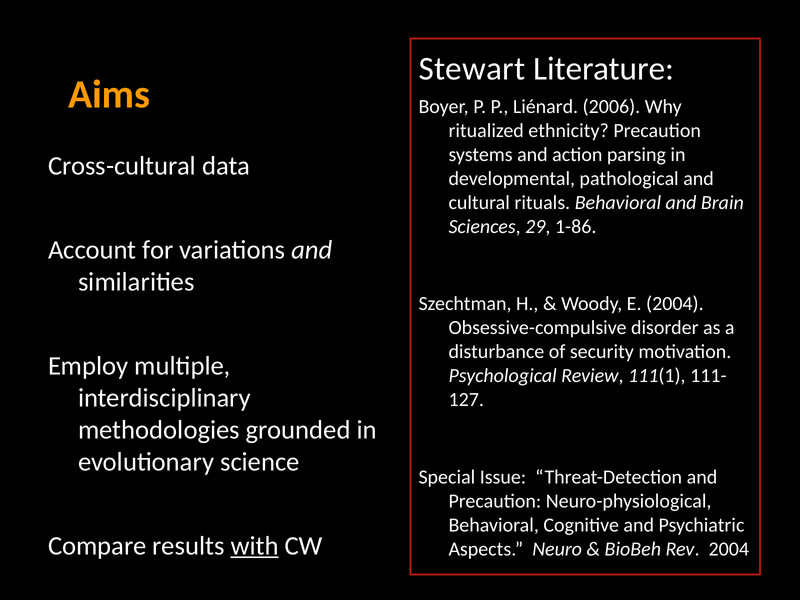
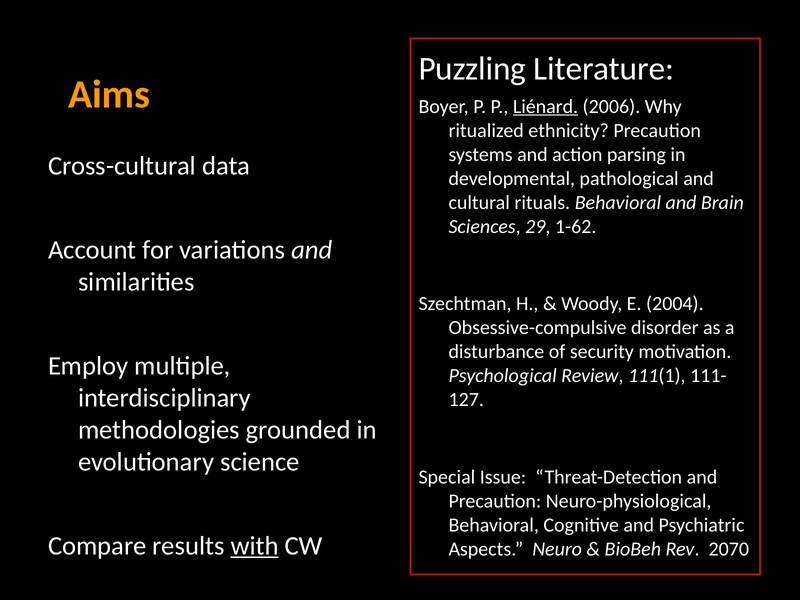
Stewart: Stewart -> Puzzling
Liénard underline: none -> present
1-86: 1-86 -> 1-62
Rev 2004: 2004 -> 2070
